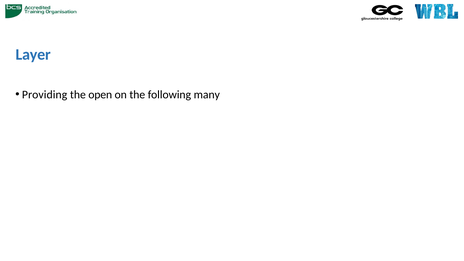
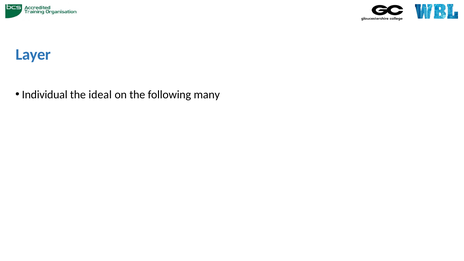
Providing: Providing -> Individual
open: open -> ideal
